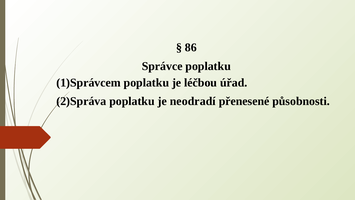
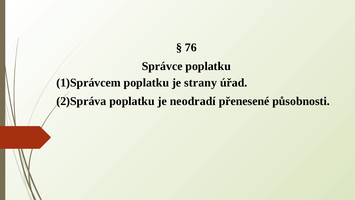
86: 86 -> 76
léčbou: léčbou -> strany
